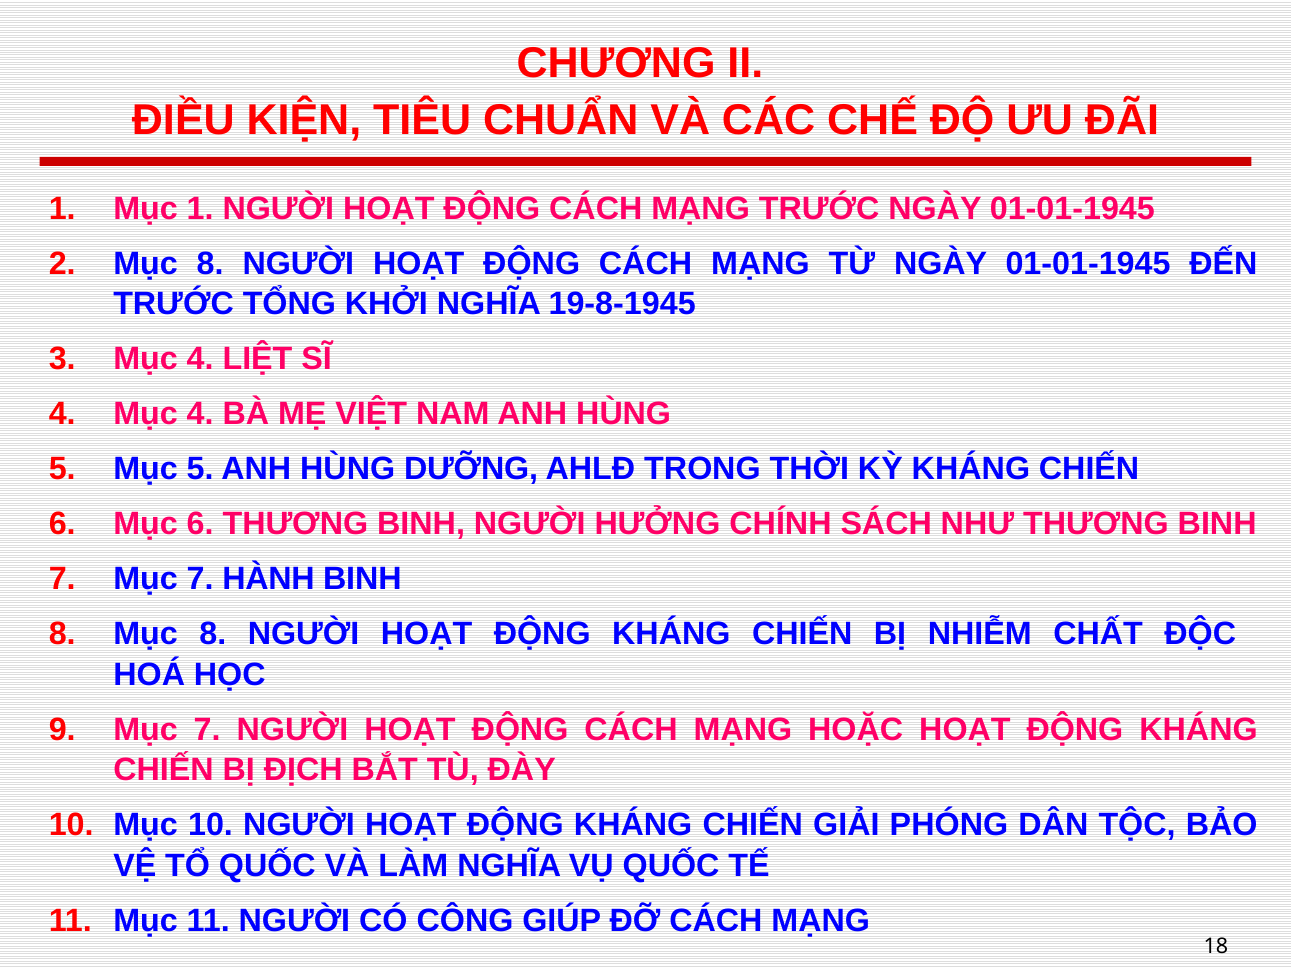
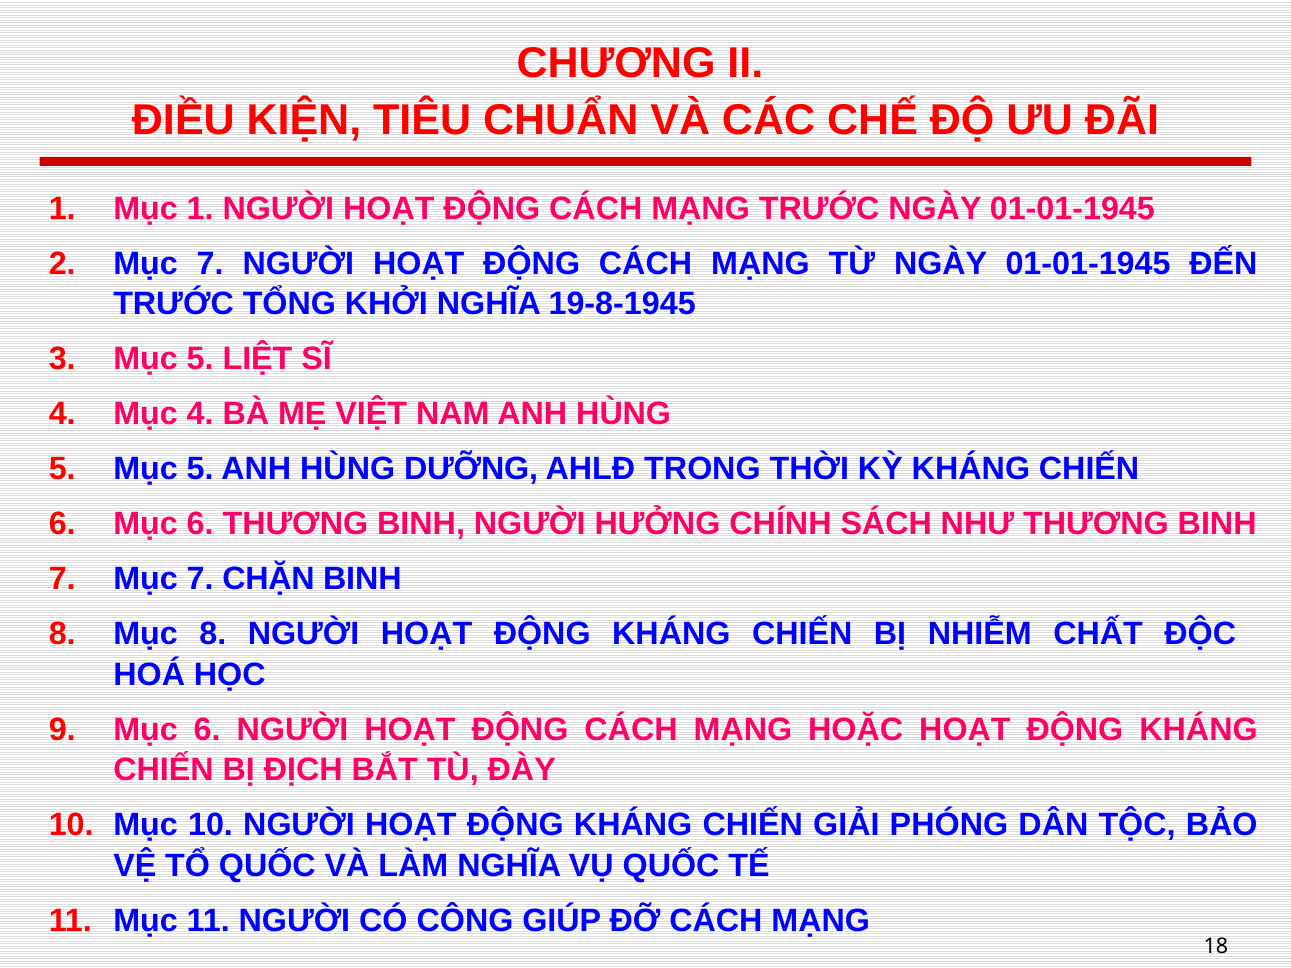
2 Mục 8: 8 -> 7
3 Mục 4: 4 -> 5
HÀNH: HÀNH -> CHẶN
9 Mục 7: 7 -> 6
